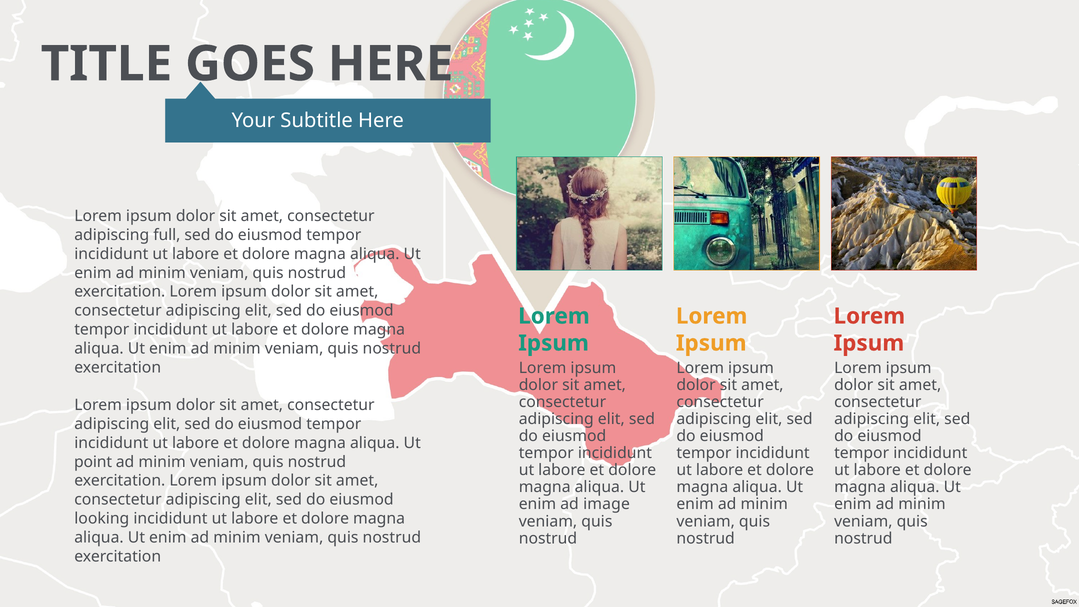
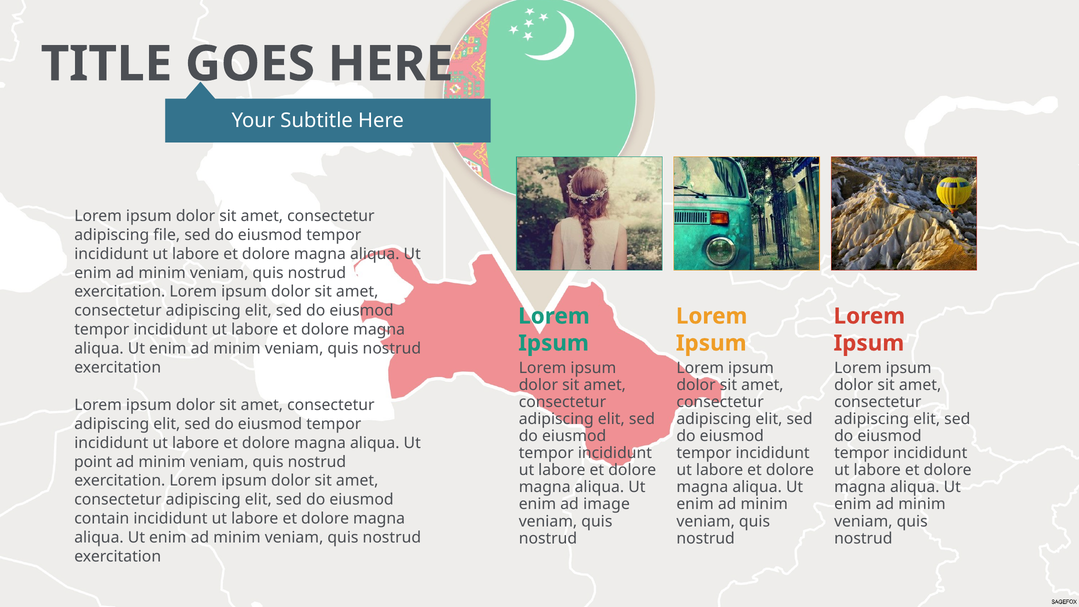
full: full -> file
looking: looking -> contain
